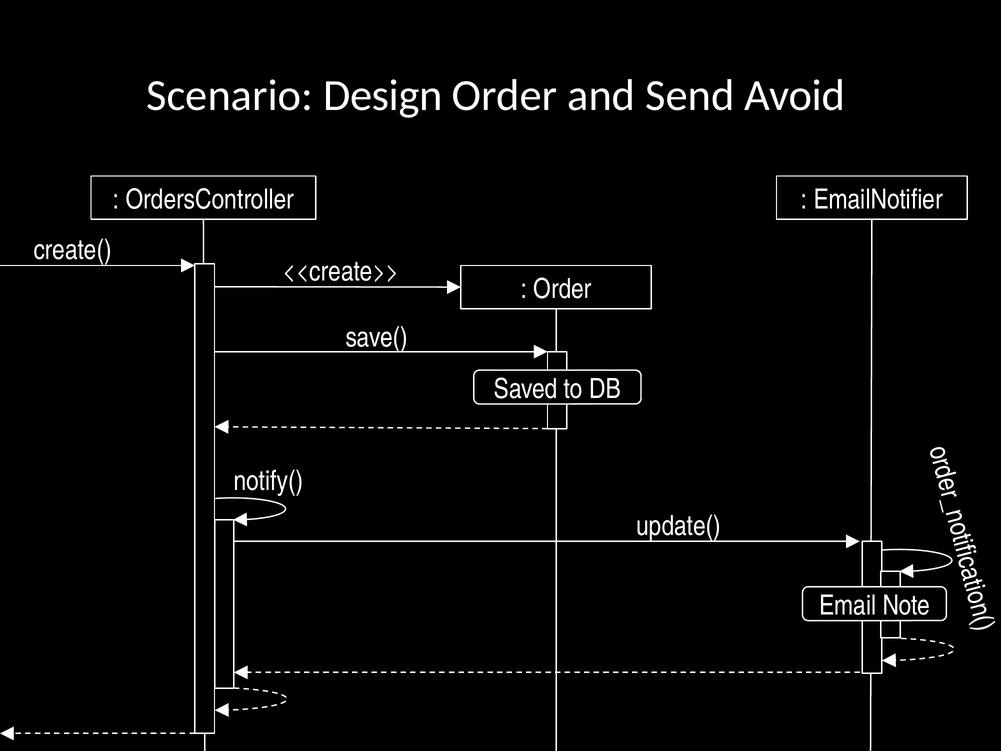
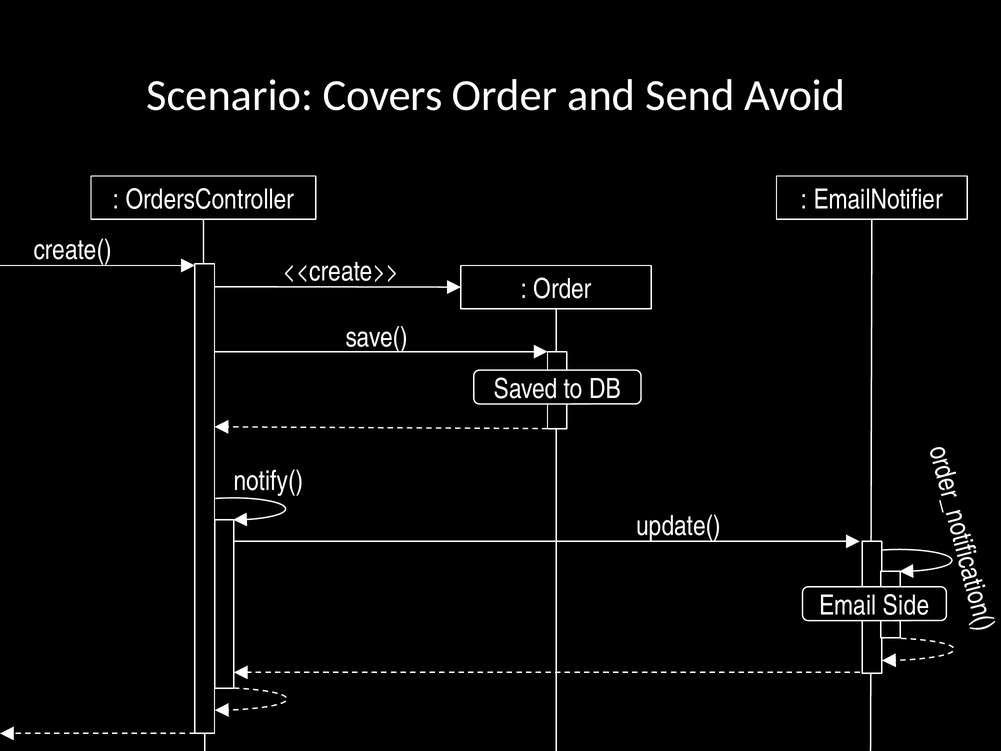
Design: Design -> Covers
Note: Note -> Side
